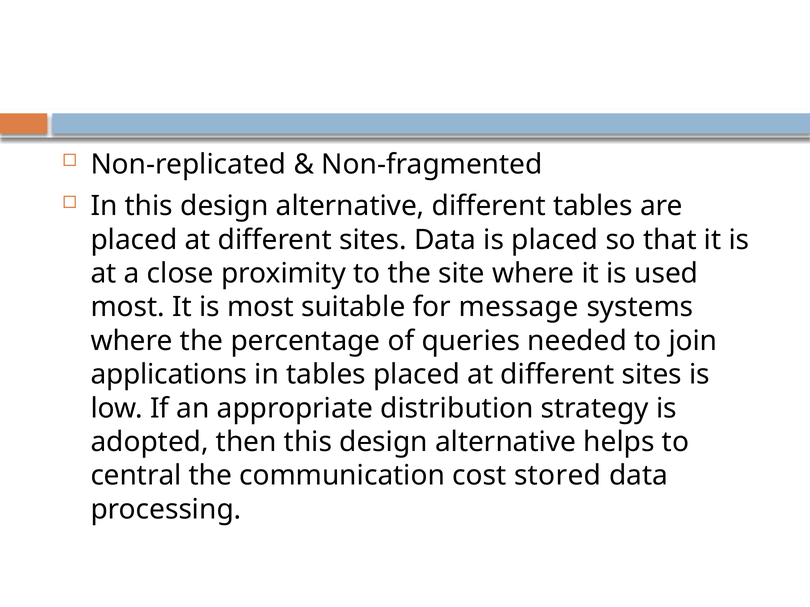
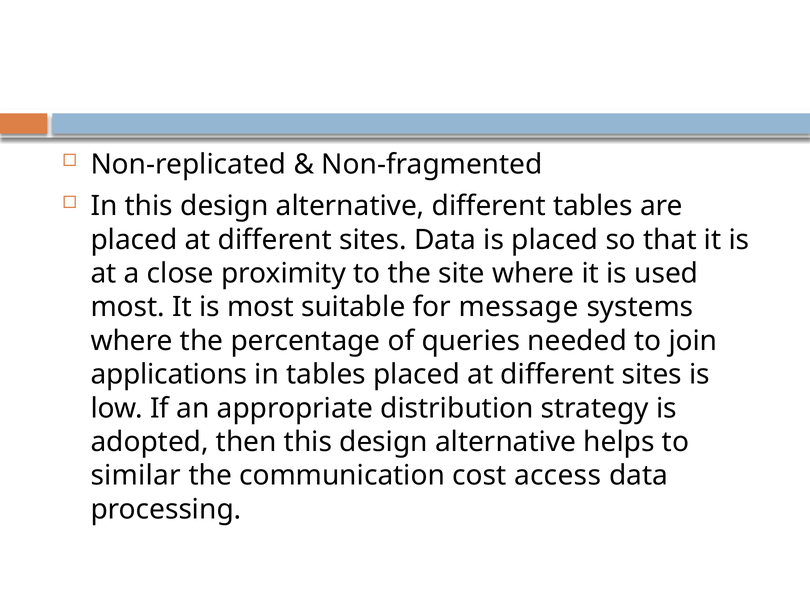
central: central -> similar
stored: stored -> access
